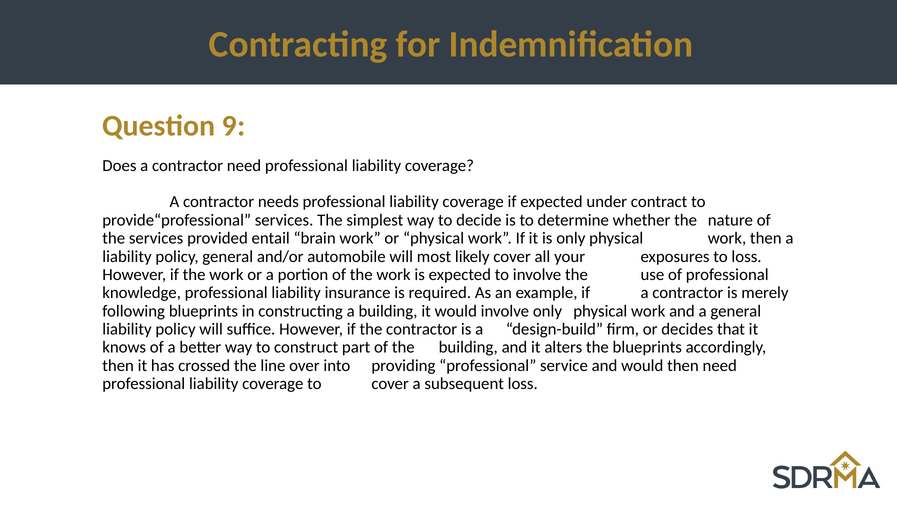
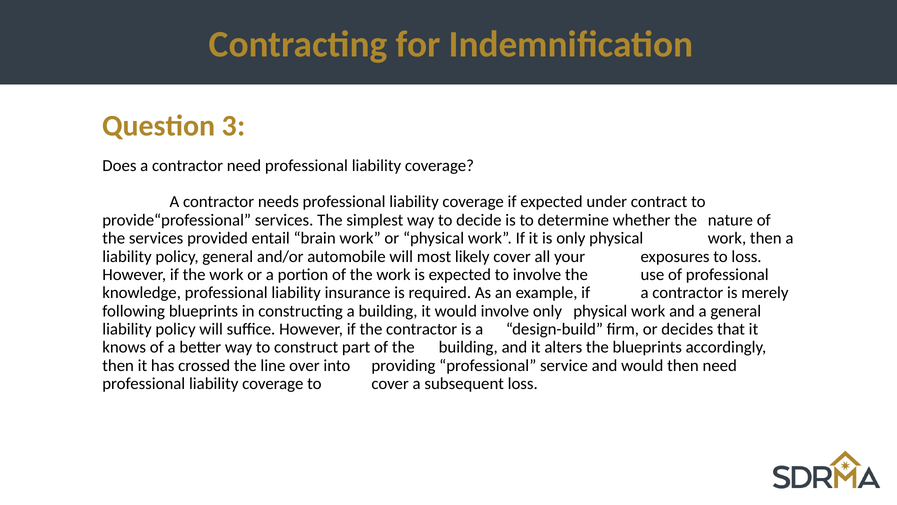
9: 9 -> 3
